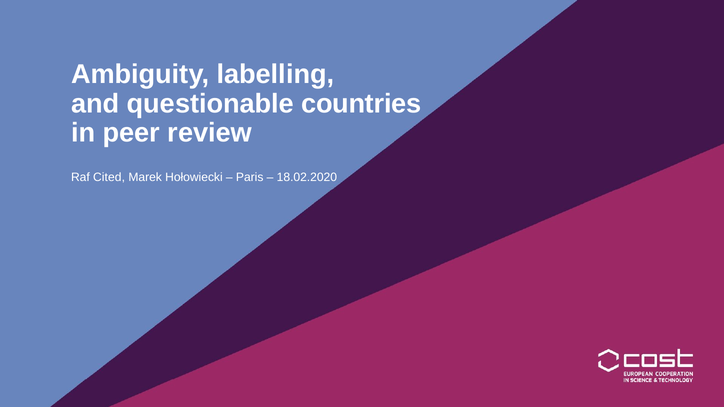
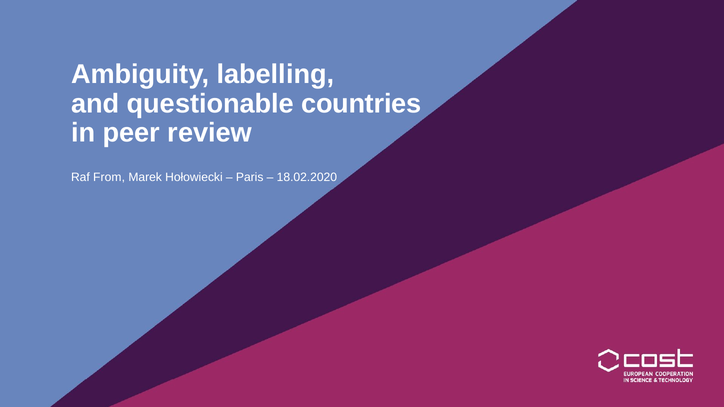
Cited: Cited -> From
